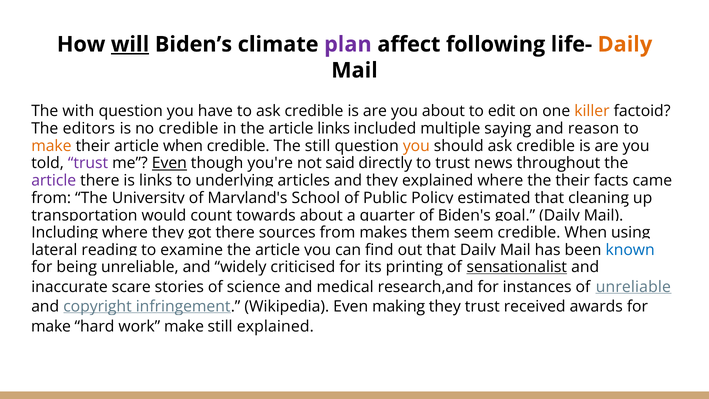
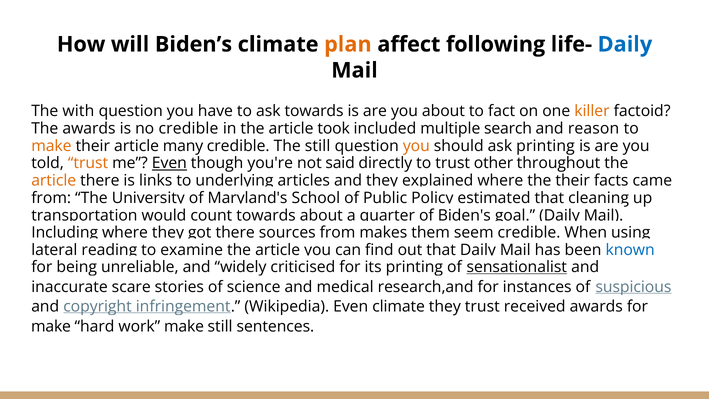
will underline: present -> none
plan colour: purple -> orange
Daily at (625, 44) colour: orange -> blue
to ask credible: credible -> towards
edit: edit -> fact
The editors: editors -> awards
article links: links -> took
saying: saying -> search
article when: when -> many
should ask credible: credible -> printing
trust at (88, 163) colour: purple -> orange
news: news -> other
article at (54, 181) colour: purple -> orange
unreliable at (633, 287): unreliable -> suspicious
Even making: making -> climate
still explained: explained -> sentences
